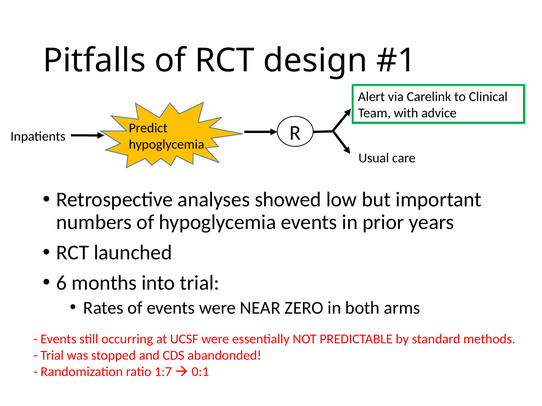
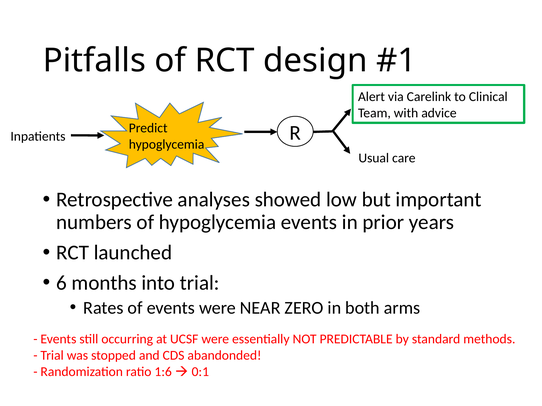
1:7: 1:7 -> 1:6
